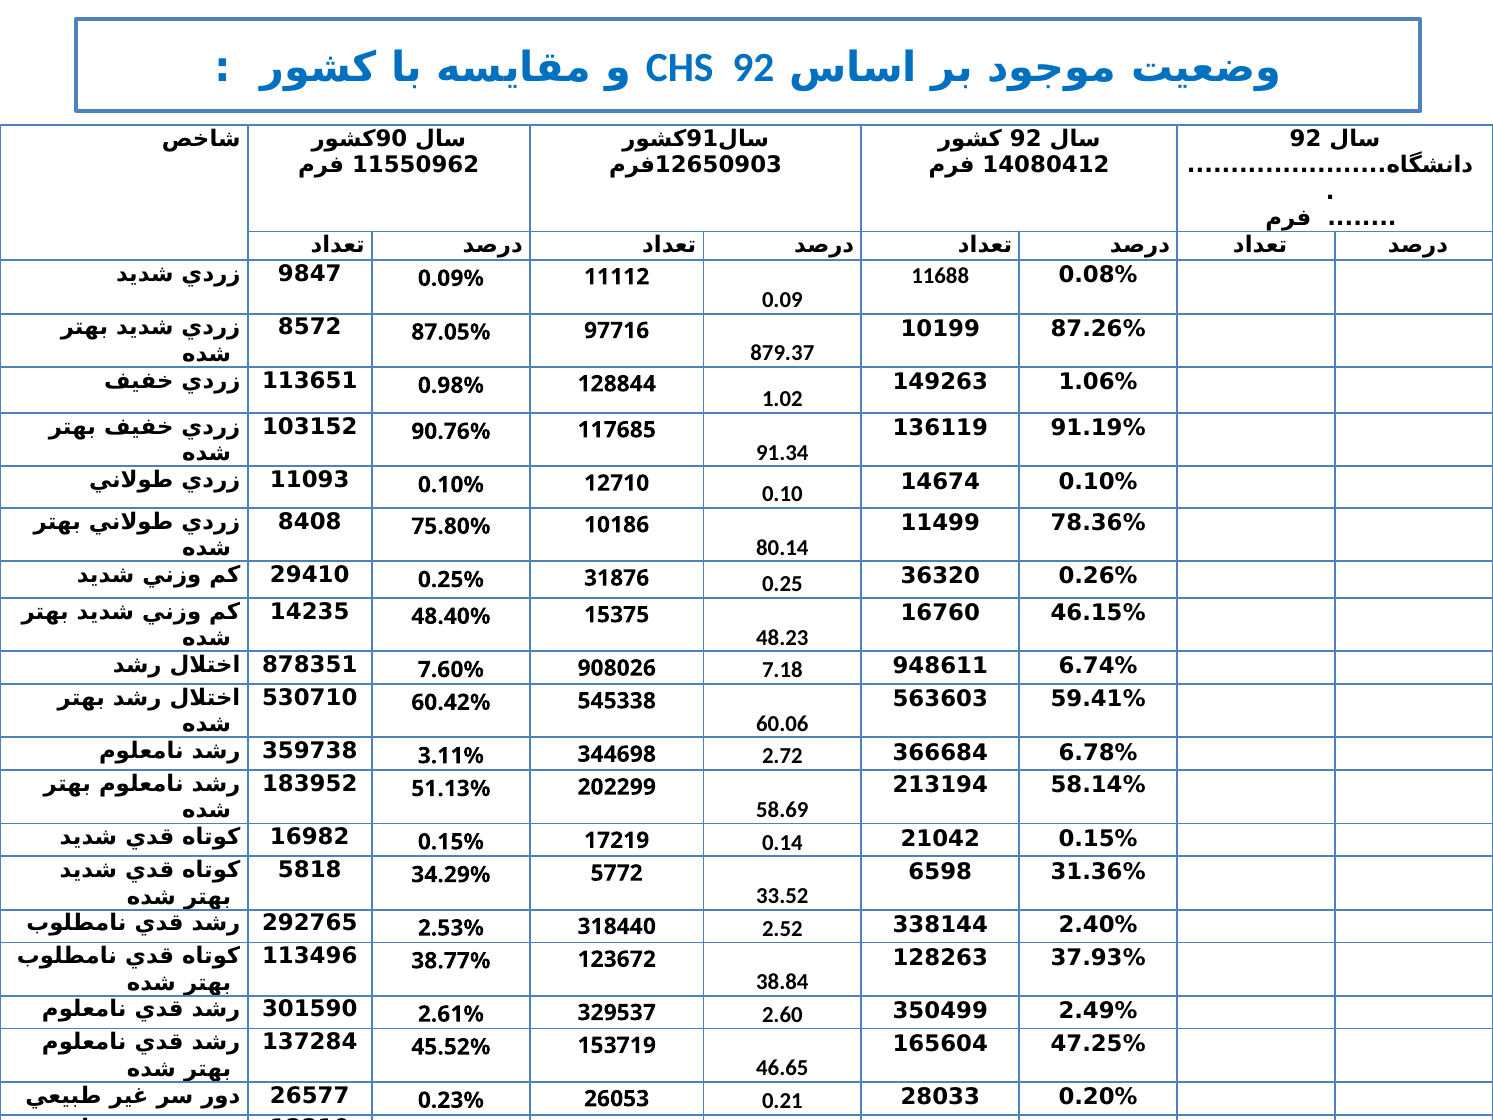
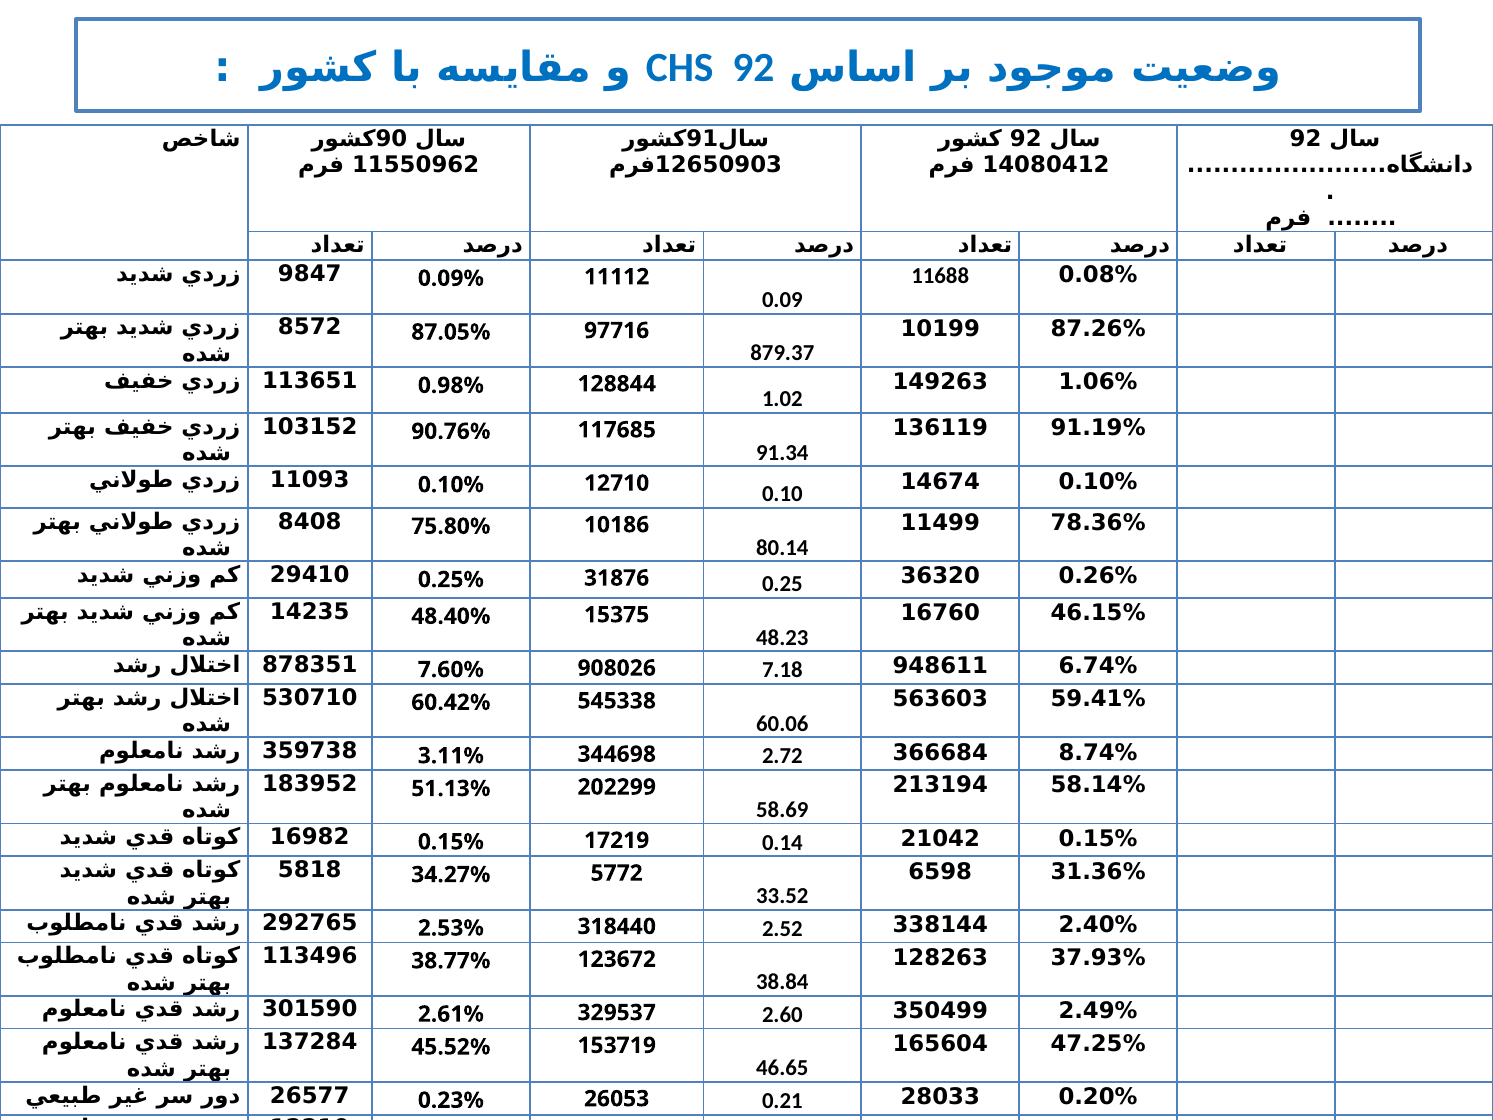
6.78%: 6.78% -> 8.74%
34.29%: 34.29% -> 34.27%
